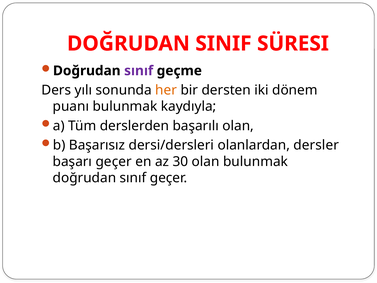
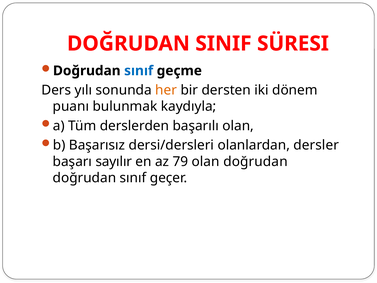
sınıf at (139, 71) colour: purple -> blue
başarı geçer: geçer -> sayılır
30: 30 -> 79
olan bulunmak: bulunmak -> doğrudan
